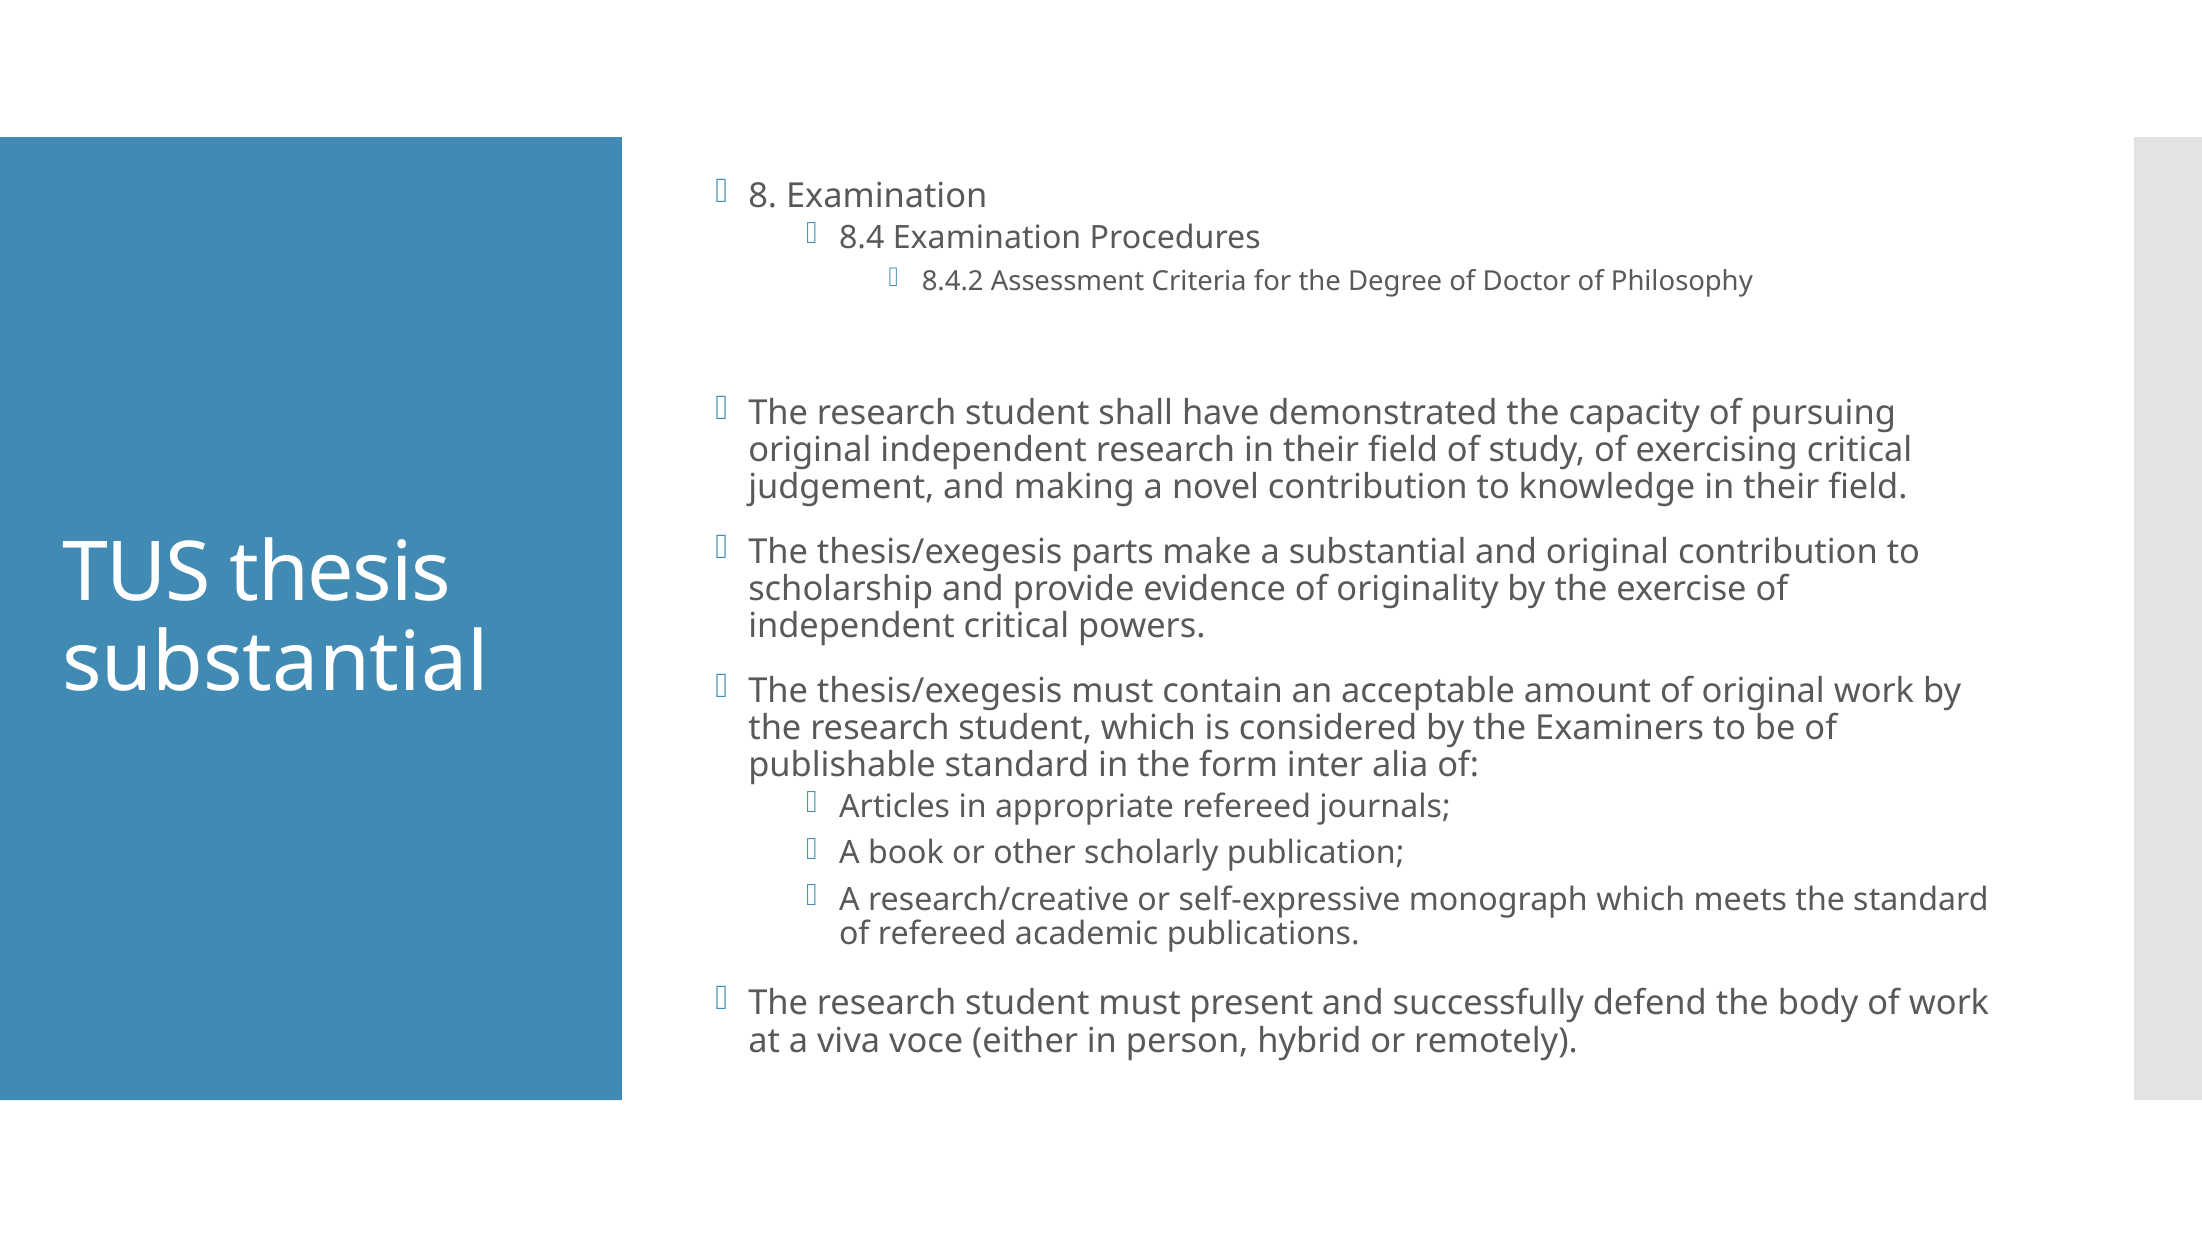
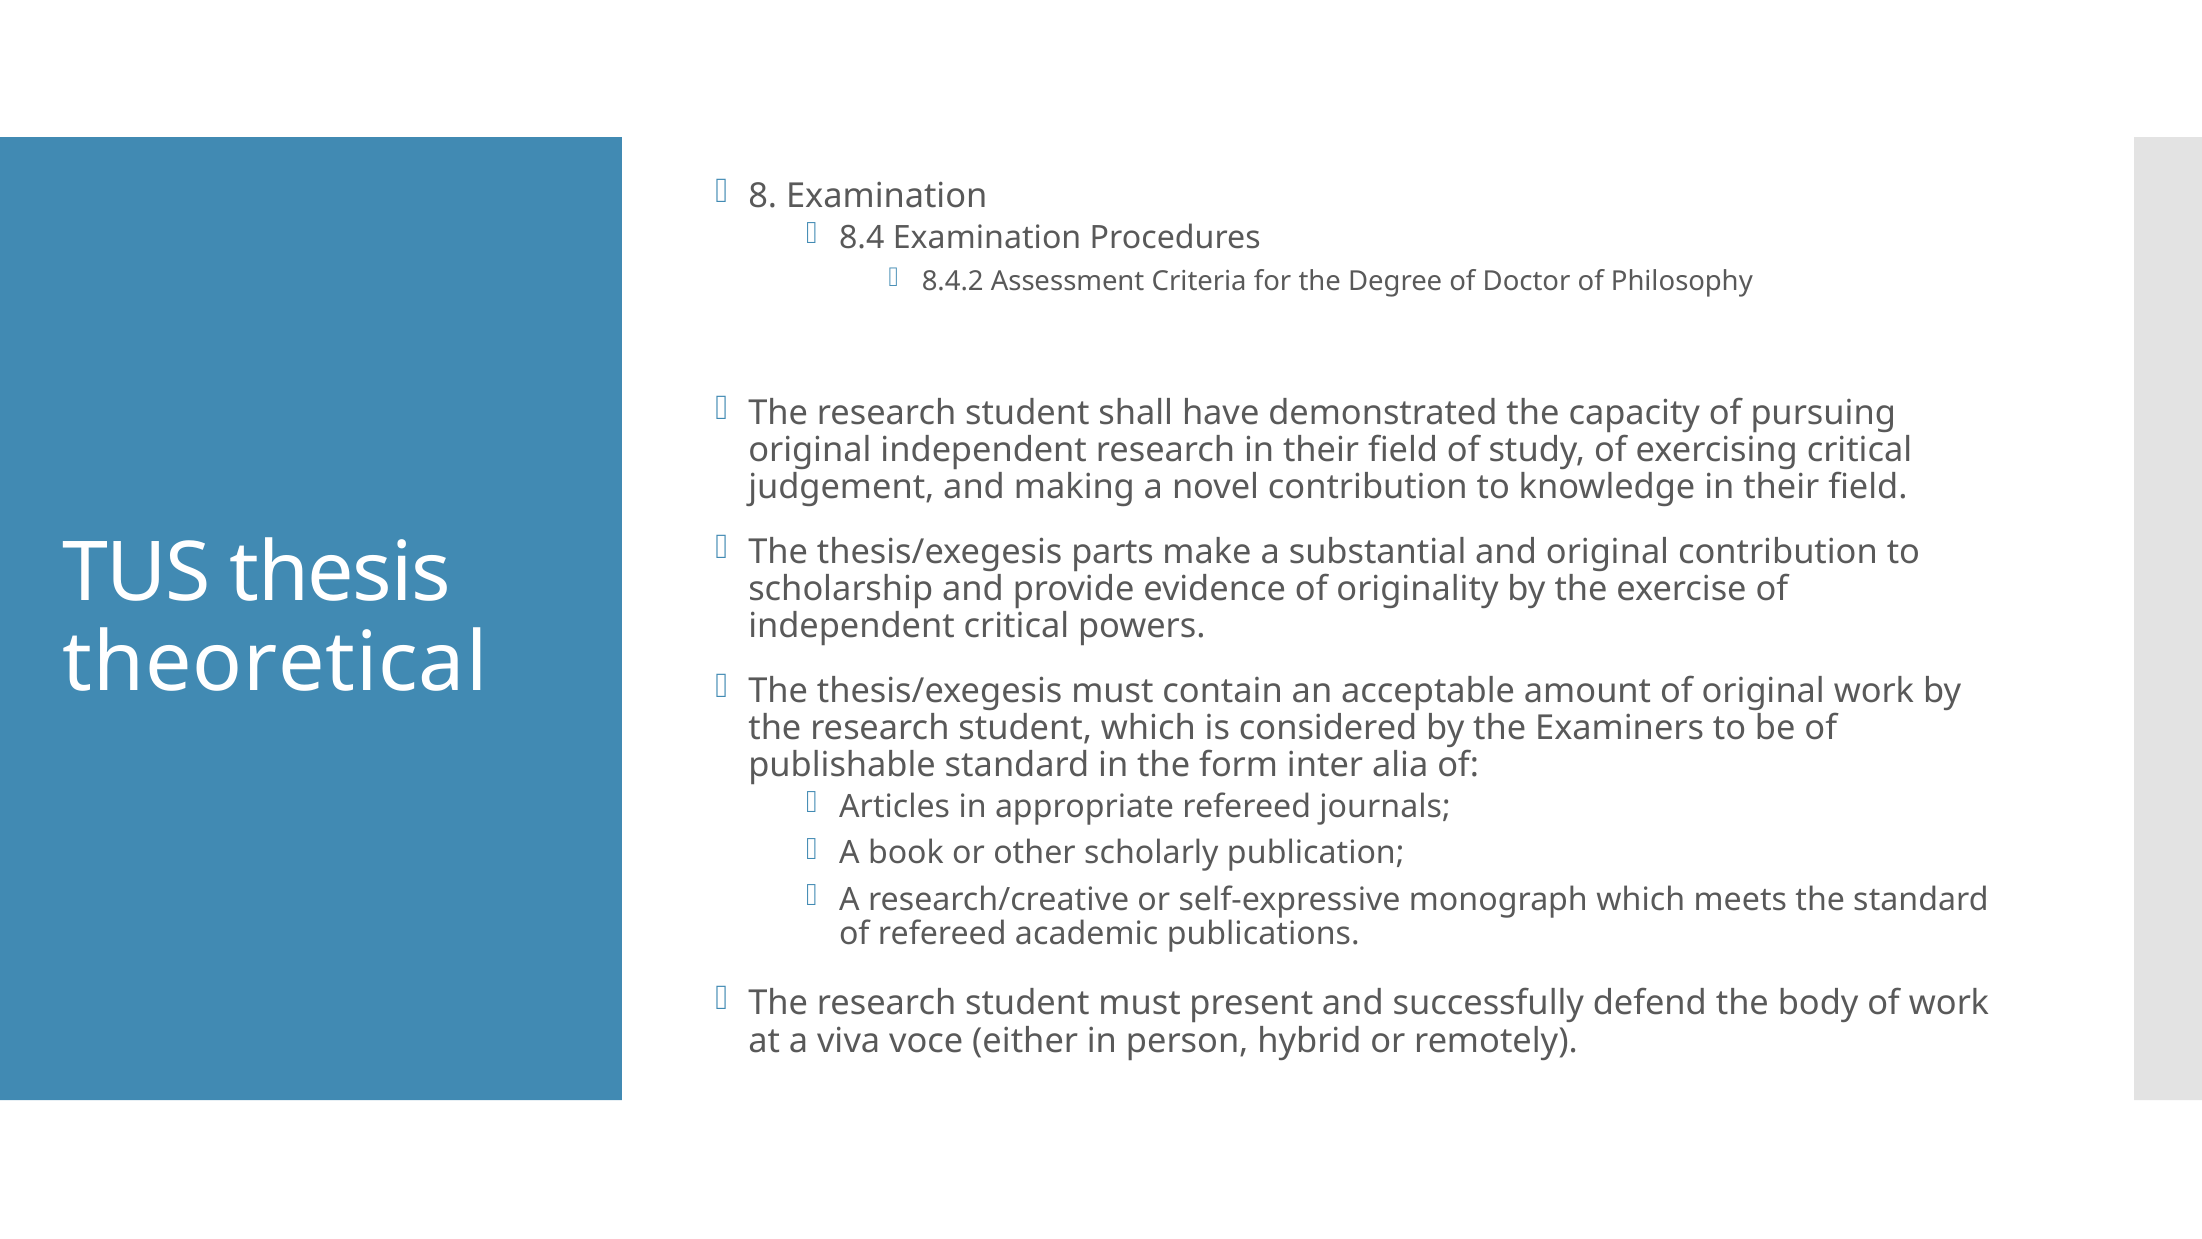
substantial at (275, 663): substantial -> theoretical
